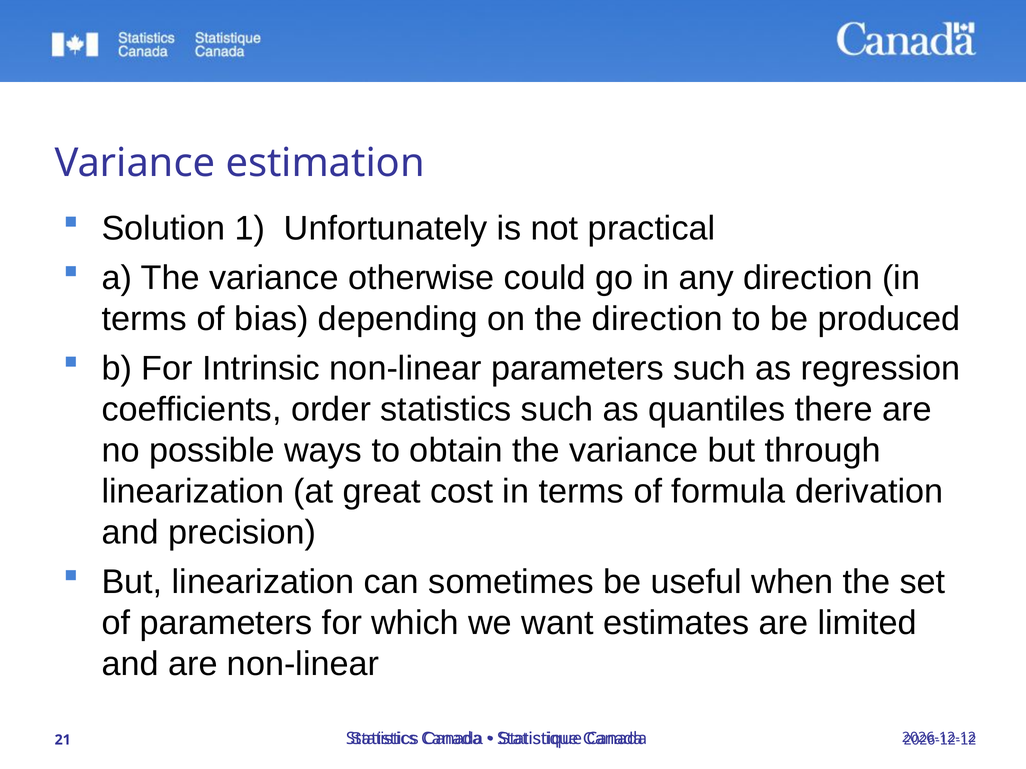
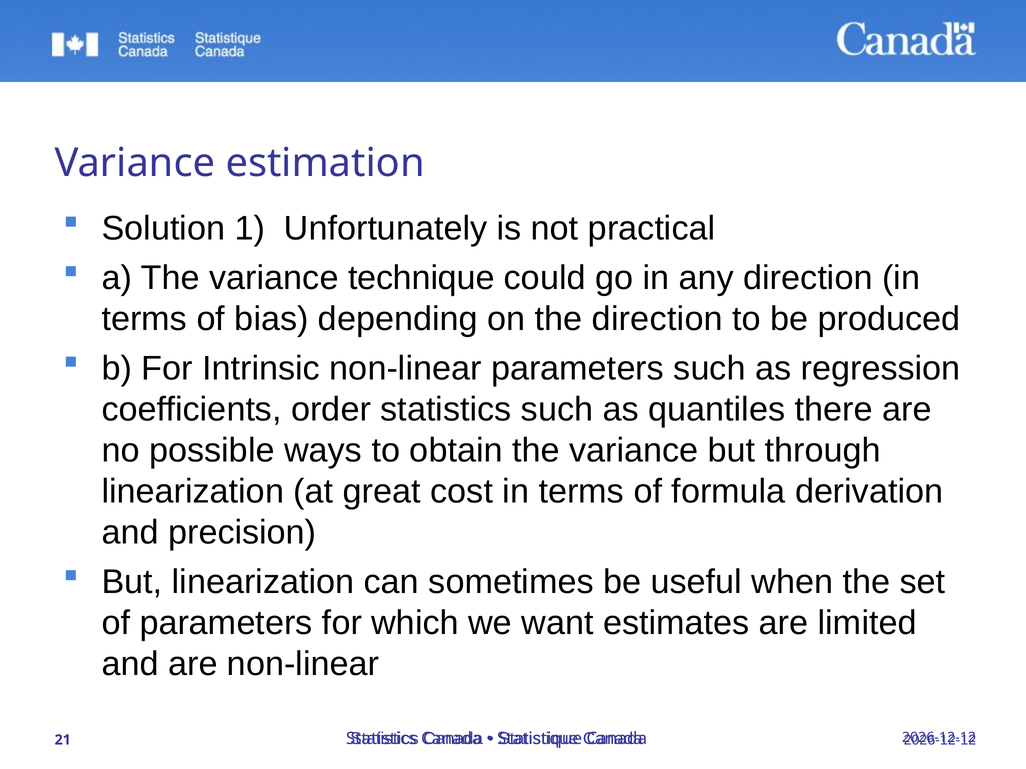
otherwise: otherwise -> technique
